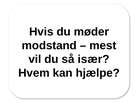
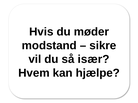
mest: mest -> sikre
